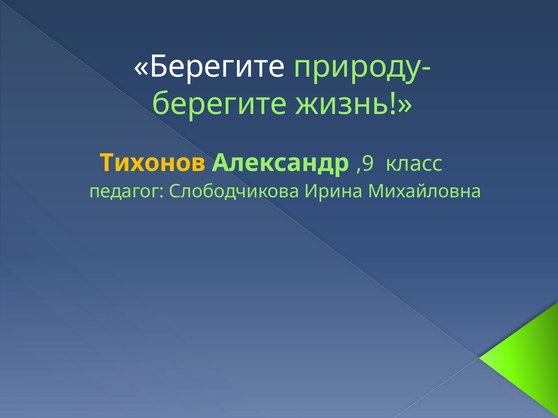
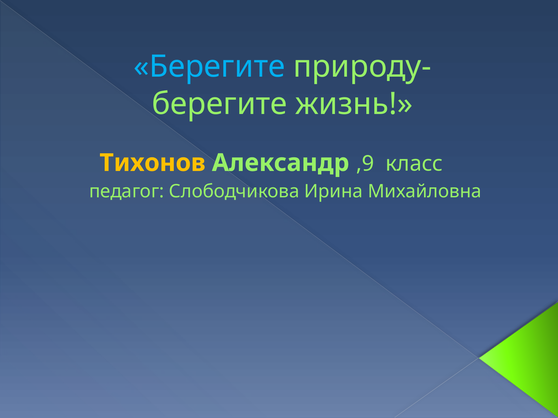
Берегите at (209, 67) colour: white -> light blue
